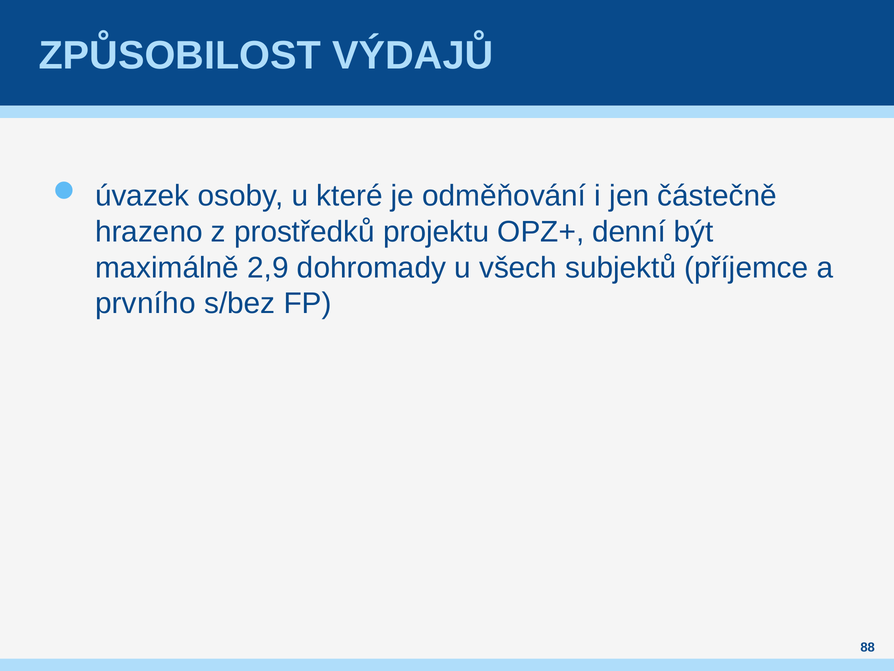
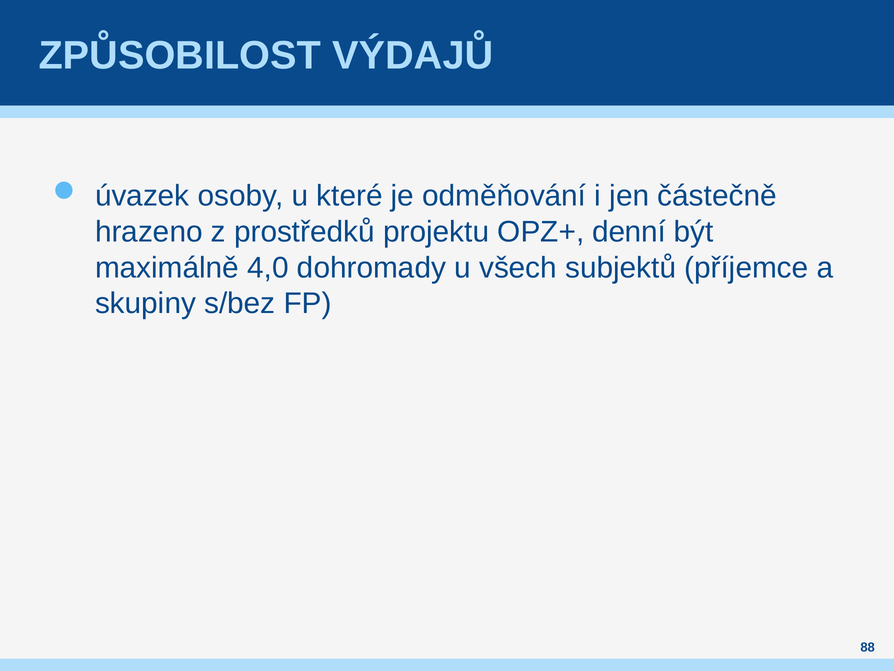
2,9: 2,9 -> 4,0
prvního: prvního -> skupiny
